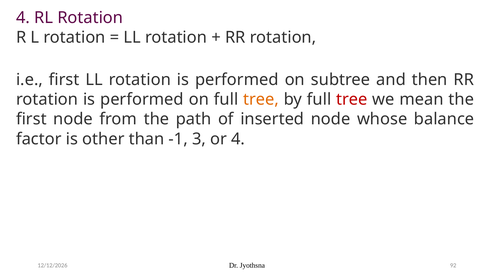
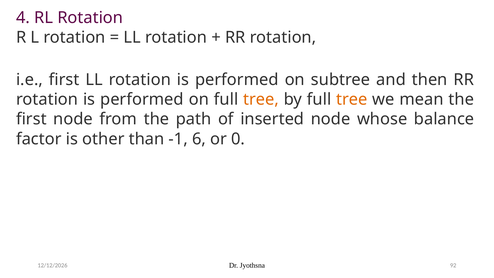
tree at (352, 99) colour: red -> orange
3: 3 -> 6
or 4: 4 -> 0
